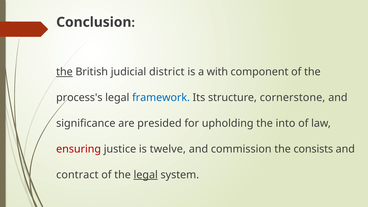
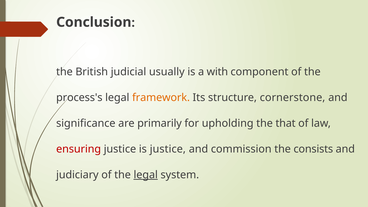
the at (64, 72) underline: present -> none
district: district -> usually
framework colour: blue -> orange
presided: presided -> primarily
into: into -> that
is twelve: twelve -> justice
contract: contract -> judiciary
